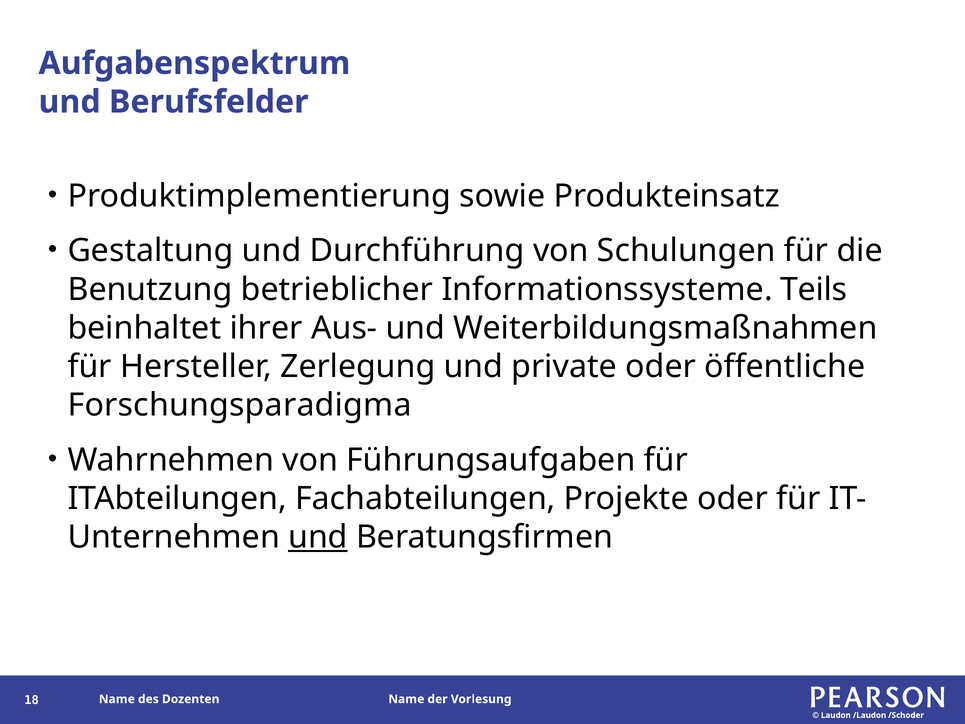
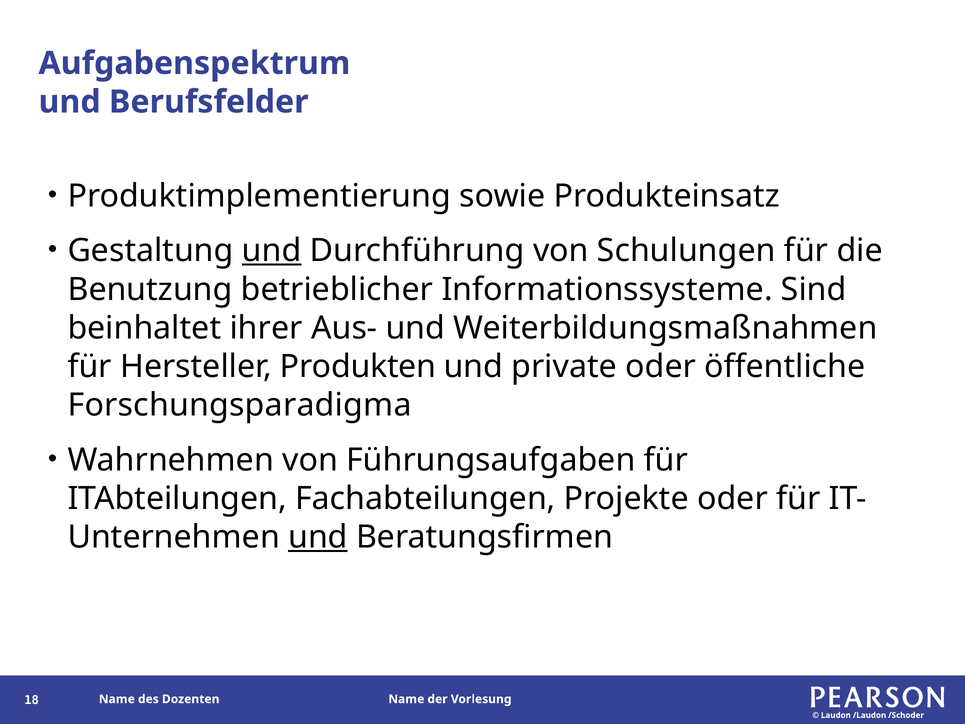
und at (272, 251) underline: none -> present
Teils: Teils -> Sind
Zerlegung: Zerlegung -> Produkten
